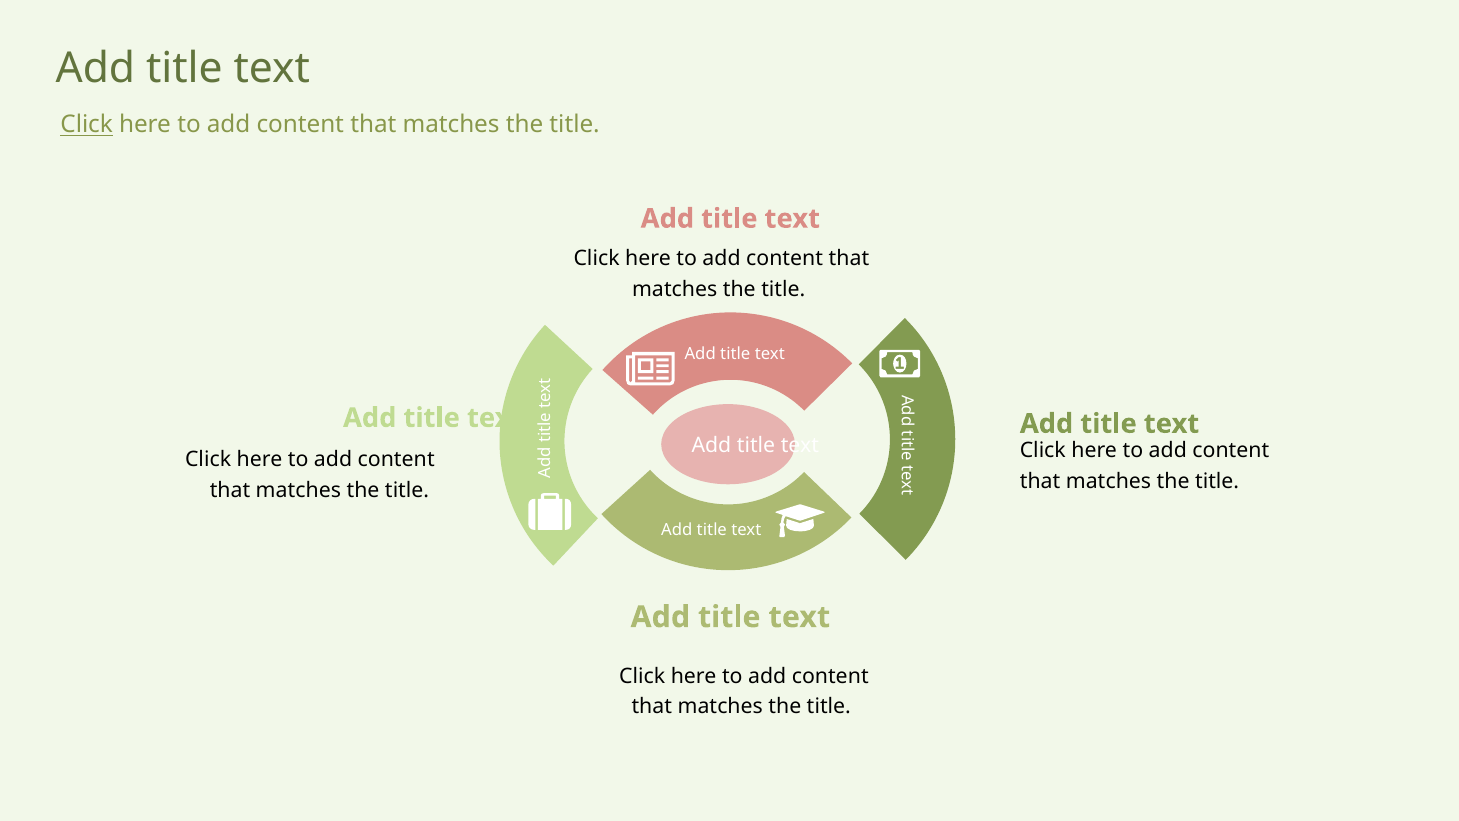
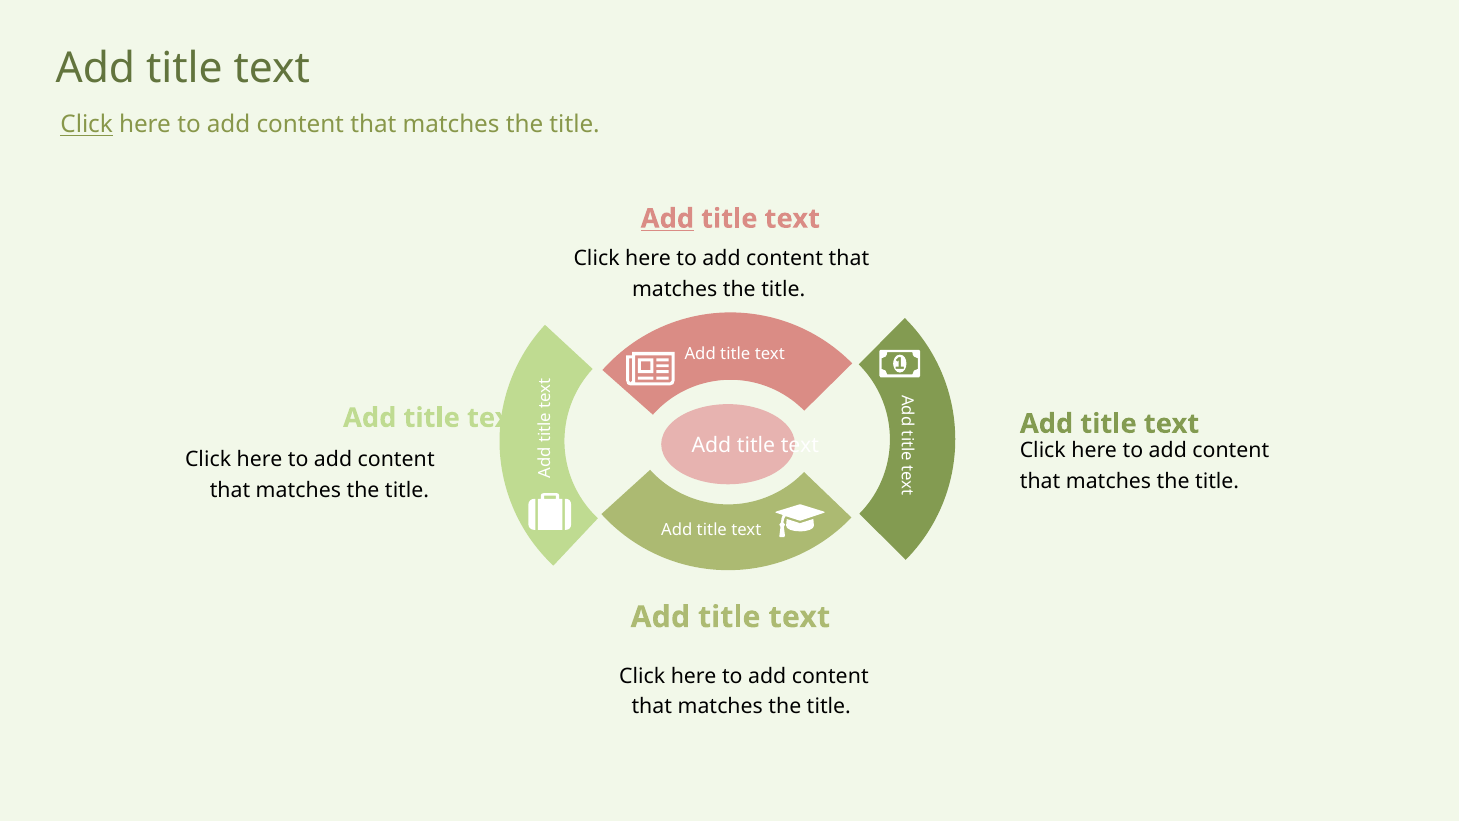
Add at (667, 219) underline: none -> present
